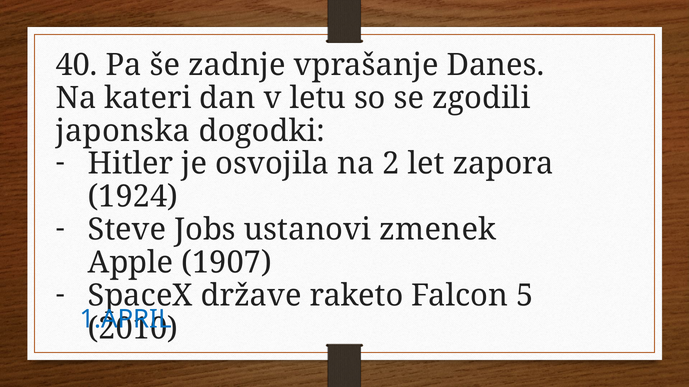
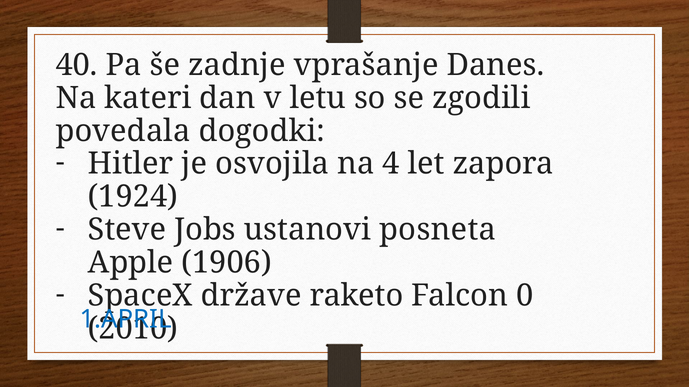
japonska: japonska -> povedala
2: 2 -> 4
zmenek: zmenek -> posneta
1907: 1907 -> 1906
5: 5 -> 0
